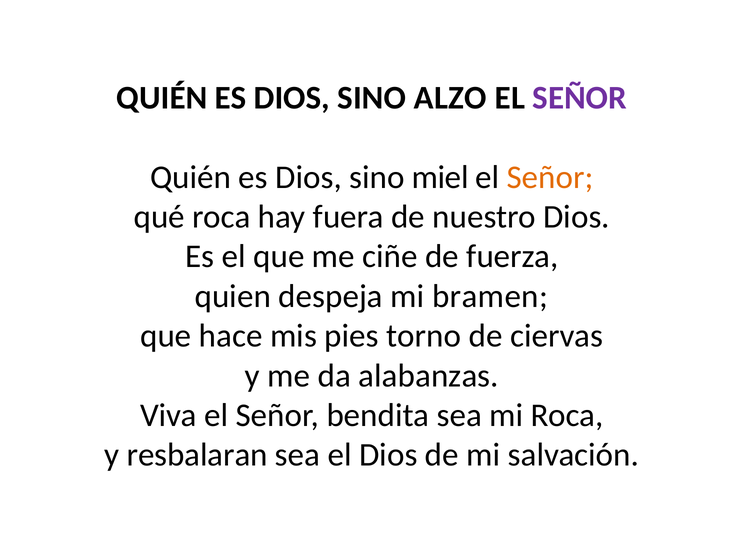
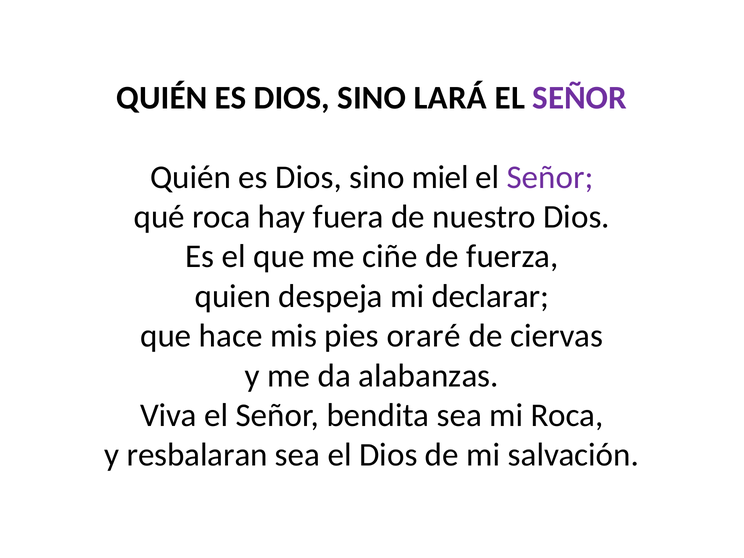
ALZO: ALZO -> LARÁ
Señor at (550, 177) colour: orange -> purple
bramen: bramen -> declarar
torno: torno -> oraré
